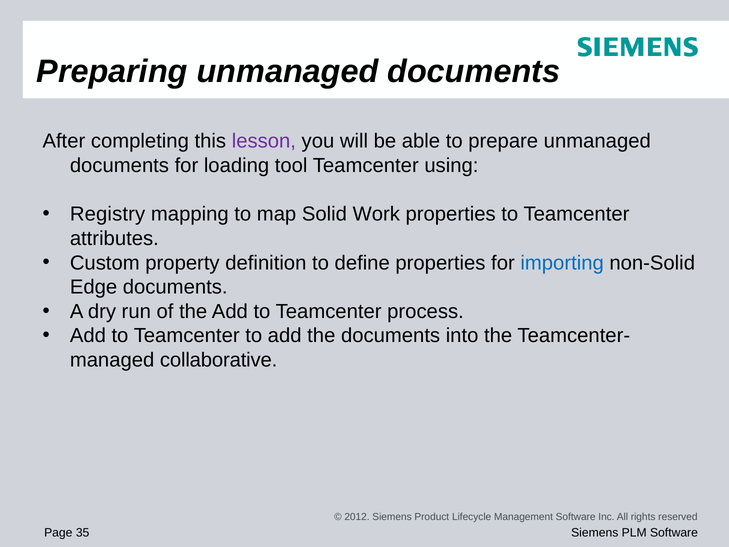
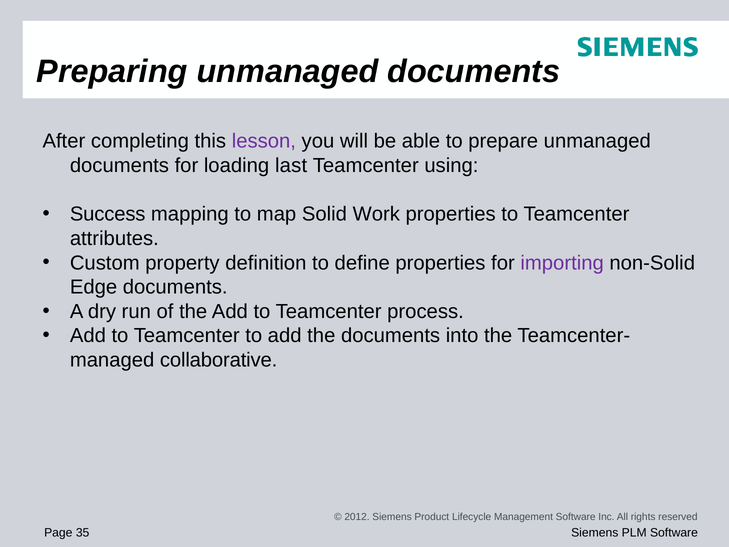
tool: tool -> last
Registry: Registry -> Success
importing colour: blue -> purple
